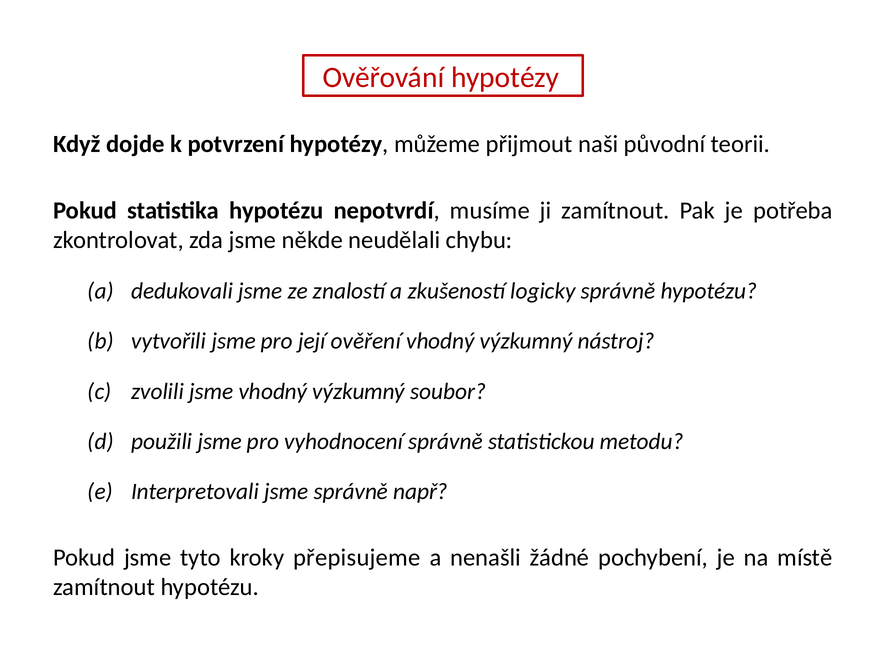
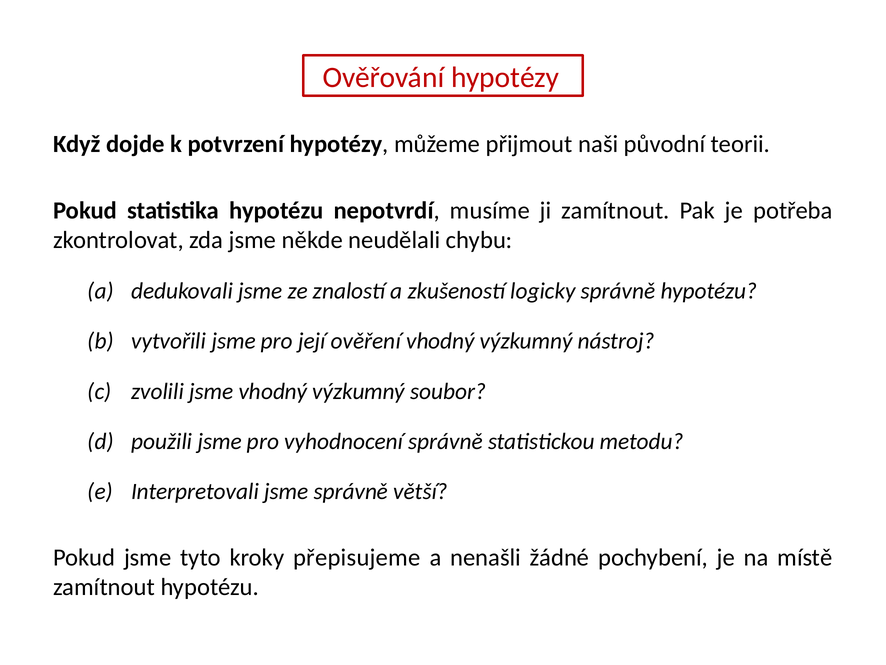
např: např -> větší
